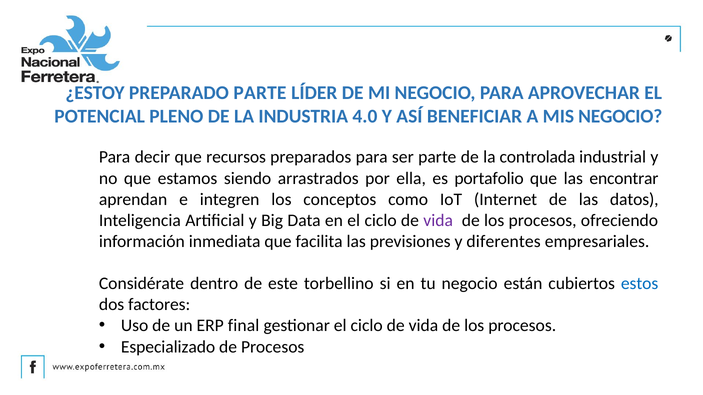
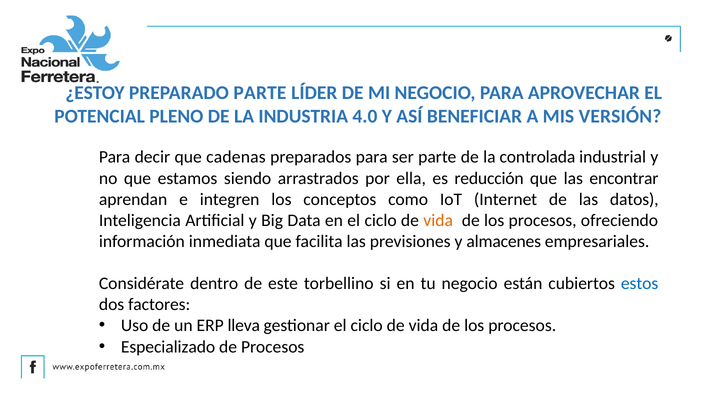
MIS NEGOCIO: NEGOCIO -> VERSIÓN
recursos: recursos -> cadenas
portafolio: portafolio -> reducción
vida at (438, 221) colour: purple -> orange
diferentes: diferentes -> almacenes
final: final -> lleva
